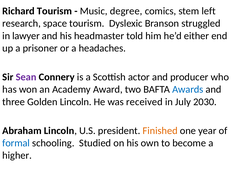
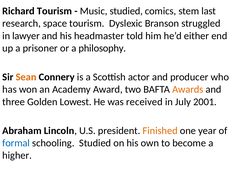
Music degree: degree -> studied
left: left -> last
headaches: headaches -> philosophy
Sean colour: purple -> orange
Awards colour: blue -> orange
Golden Lincoln: Lincoln -> Lowest
2030: 2030 -> 2001
